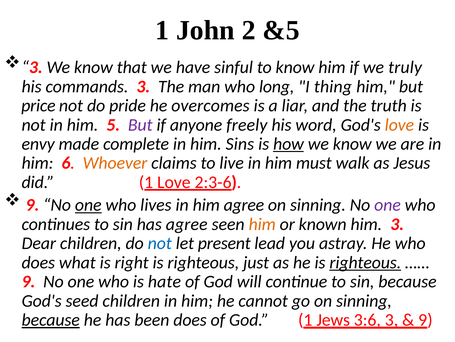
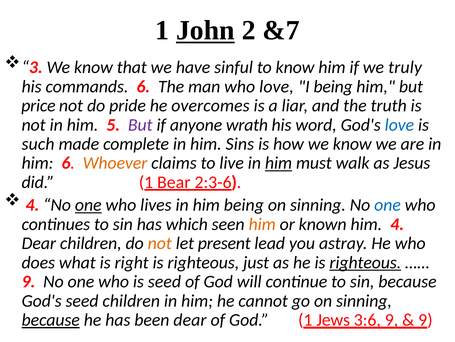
John underline: none -> present
&5: &5 -> &7
commands 3: 3 -> 6
who long: long -> love
I thing: thing -> being
freely: freely -> wrath
love at (399, 125) colour: orange -> blue
envy: envy -> such
how underline: present -> none
him at (279, 163) underline: none -> present
1 Love: Love -> Bear
9 at (32, 205): 9 -> 4
him agree: agree -> being
one at (387, 205) colour: purple -> blue
has agree: agree -> which
him 3: 3 -> 4
not at (160, 243) colour: blue -> orange
is hate: hate -> seed
been does: does -> dear
3:6 3: 3 -> 9
